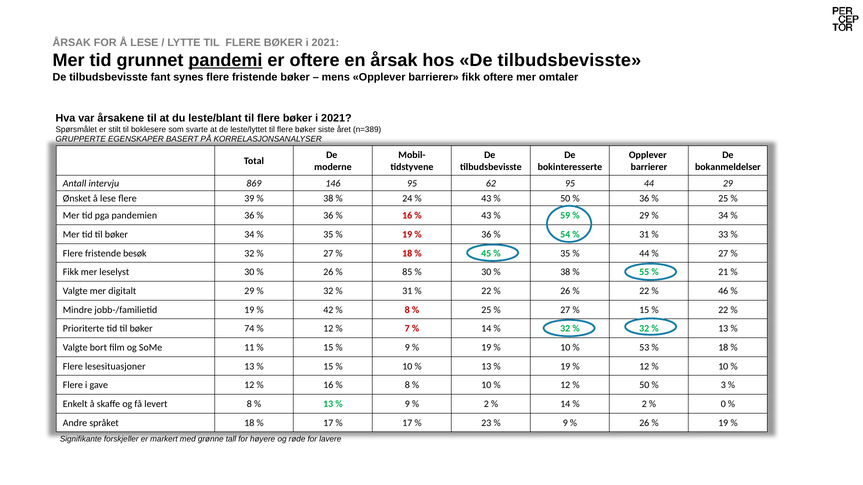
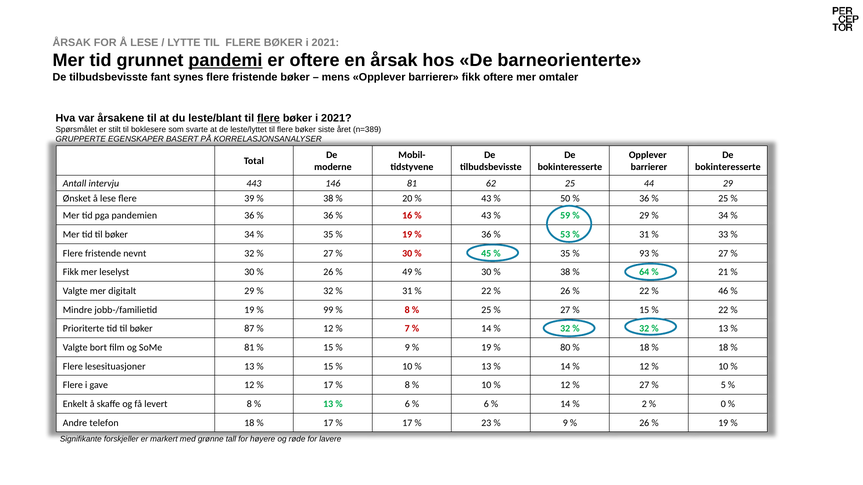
hos De tilbudsbevisste: tilbudsbevisste -> barneorienterte
flere at (268, 118) underline: none -> present
bokanmeldelser at (728, 167): bokanmeldelser -> bokinteresserte
869: 869 -> 443
146 95: 95 -> 81
62 95: 95 -> 25
24: 24 -> 20
54: 54 -> 53
besøk: besøk -> nevnt
18 at (407, 254): 18 -> 30
44 at (644, 254): 44 -> 93
85: 85 -> 49
55: 55 -> 64
42: 42 -> 99
74: 74 -> 87
SoMe 11: 11 -> 81
10 at (565, 348): 10 -> 80
53 at (644, 348): 53 -> 18
19 at (565, 367): 19 -> 14
16 at (328, 386): 16 -> 17
50 at (644, 386): 50 -> 27
3: 3 -> 5
9 at (407, 404): 9 -> 6
2 at (486, 404): 2 -> 6
språket: språket -> telefon
